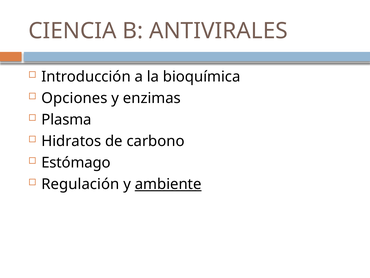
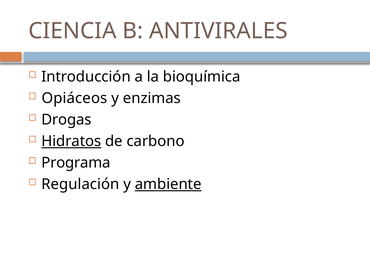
Opciones: Opciones -> Opiáceos
Plasma: Plasma -> Drogas
Hidratos underline: none -> present
Estómago: Estómago -> Programa
